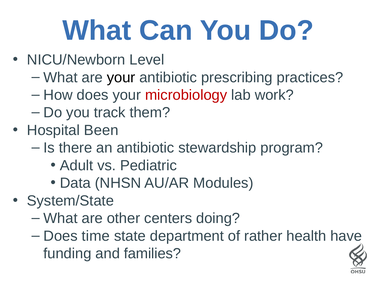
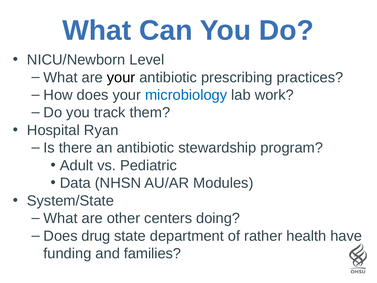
microbiology colour: red -> blue
Been: Been -> Ryan
time: time -> drug
